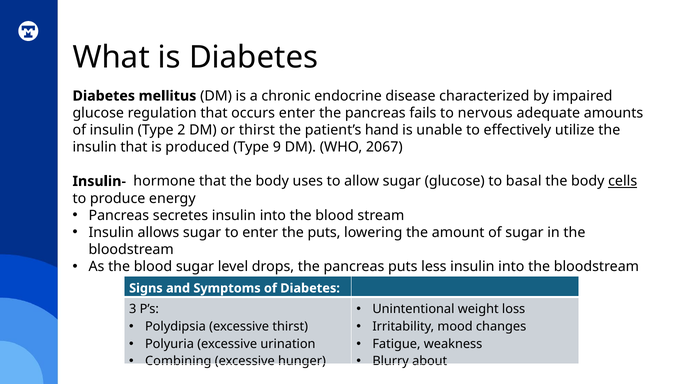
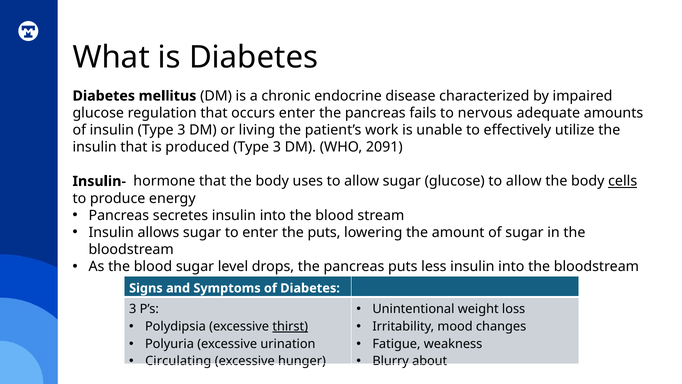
insulin Type 2: 2 -> 3
or thirst: thirst -> living
hand: hand -> work
produced Type 9: 9 -> 3
2067: 2067 -> 2091
glucose to basal: basal -> allow
thirst at (290, 326) underline: none -> present
Combining: Combining -> Circulating
